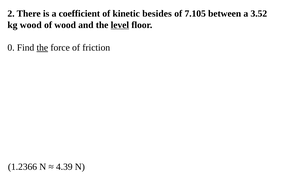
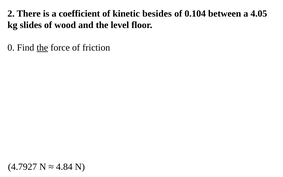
7.105: 7.105 -> 0.104
3.52: 3.52 -> 4.05
kg wood: wood -> slides
level underline: present -> none
1.2366: 1.2366 -> 4.7927
4.39: 4.39 -> 4.84
